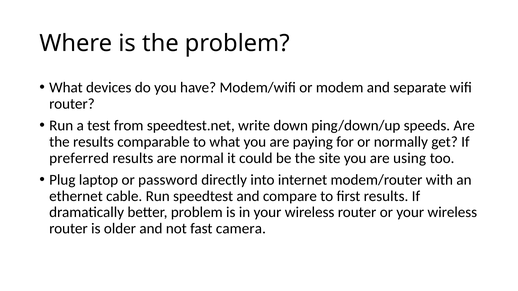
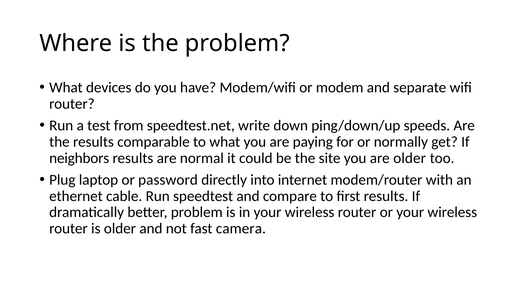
preferred: preferred -> neighbors
are using: using -> older
